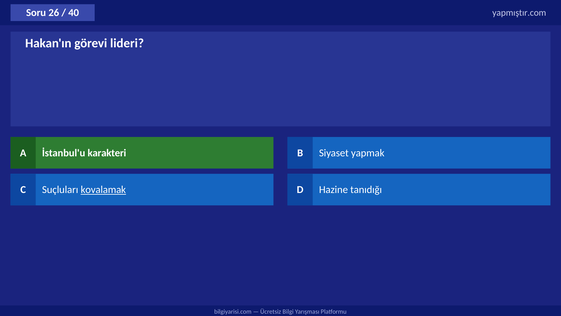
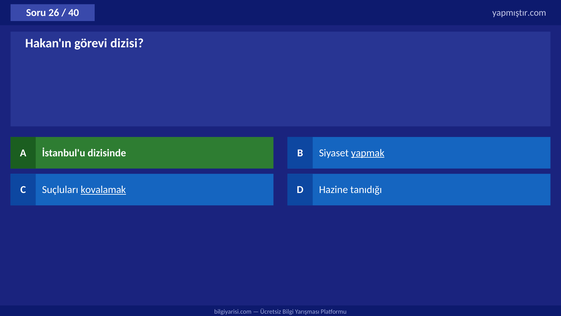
lideri: lideri -> dizisi
karakteri: karakteri -> dizisinde
yapmak underline: none -> present
